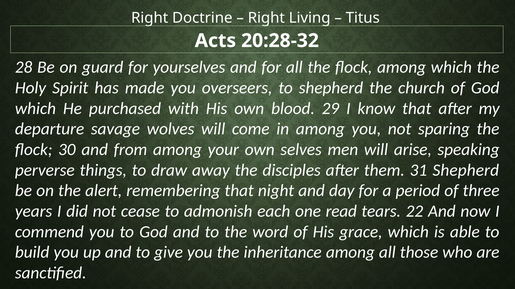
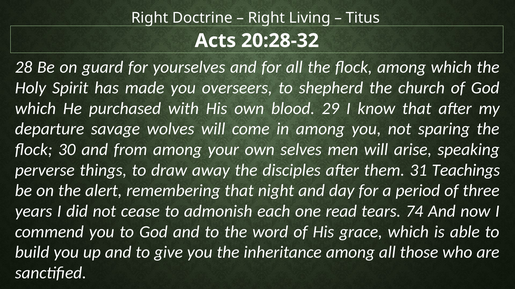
31 Shepherd: Shepherd -> Teachings
22: 22 -> 74
